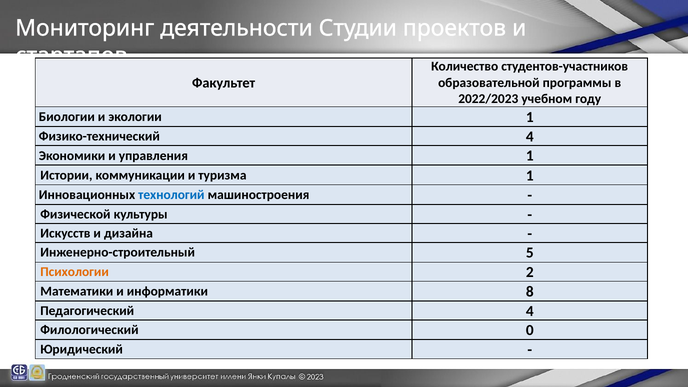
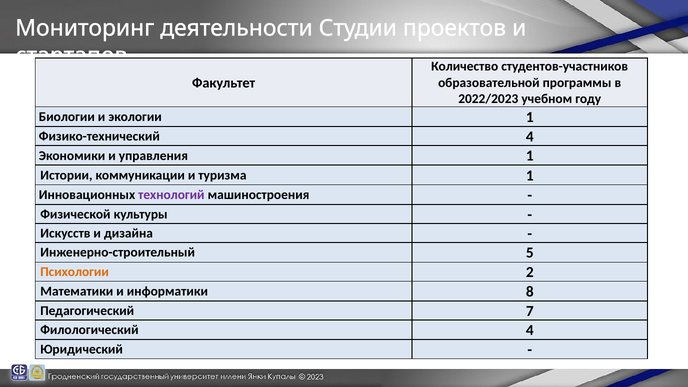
технологий colour: blue -> purple
Педагогический 4: 4 -> 7
Филологический 0: 0 -> 4
